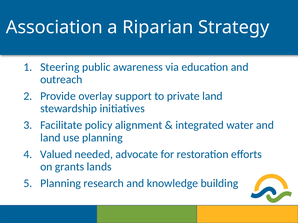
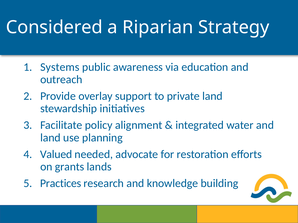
Association: Association -> Considered
Steering: Steering -> Systems
Planning at (61, 184): Planning -> Practices
